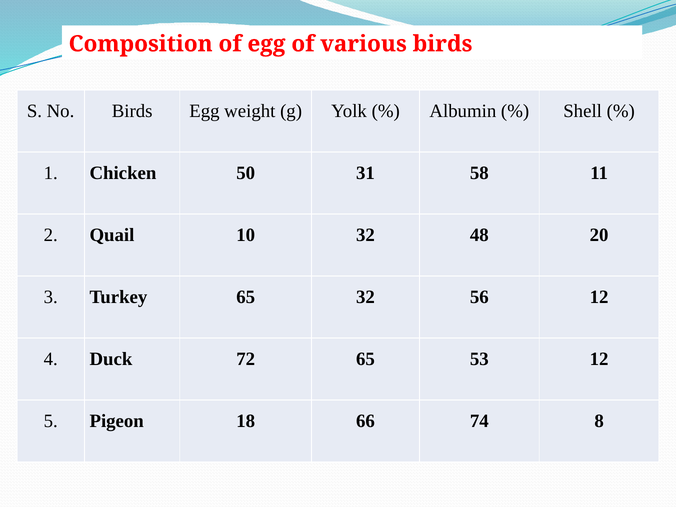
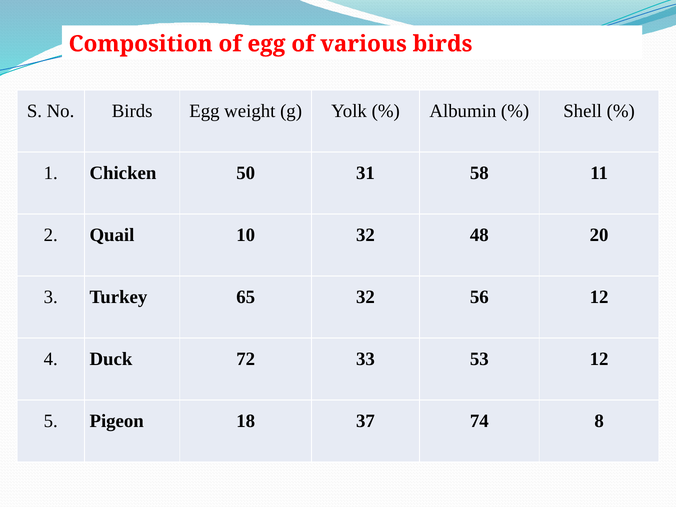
72 65: 65 -> 33
66: 66 -> 37
